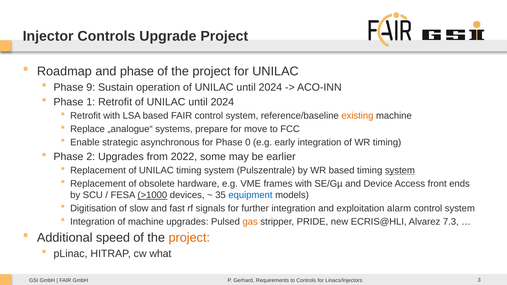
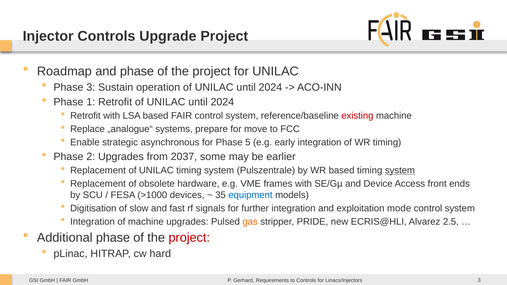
Phase 9: 9 -> 3
existing colour: orange -> red
0: 0 -> 5
2022: 2022 -> 2037
>1000 underline: present -> none
alarm: alarm -> mode
7.3: 7.3 -> 2.5
Additional speed: speed -> phase
project at (189, 238) colour: orange -> red
what: what -> hard
